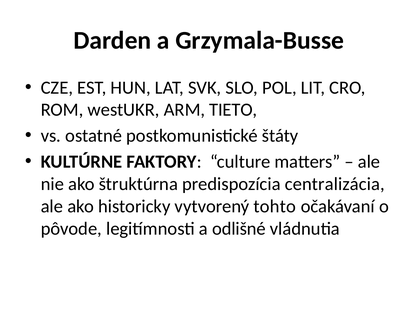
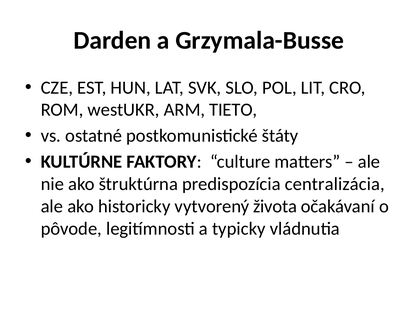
tohto: tohto -> života
odlišné: odlišné -> typicky
